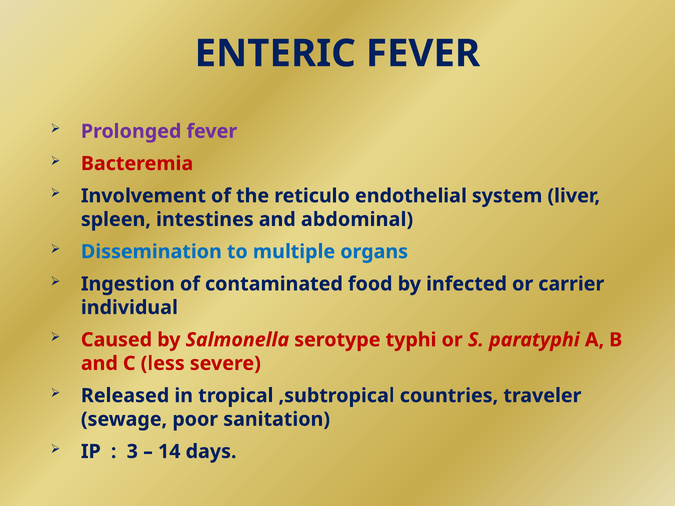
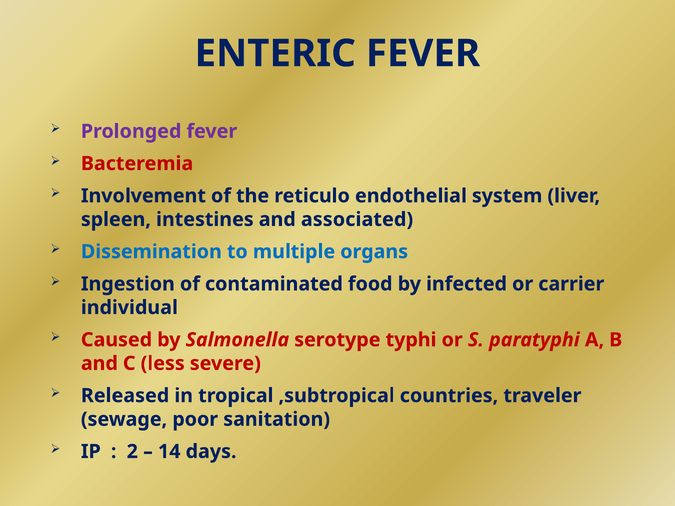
abdominal: abdominal -> associated
3: 3 -> 2
